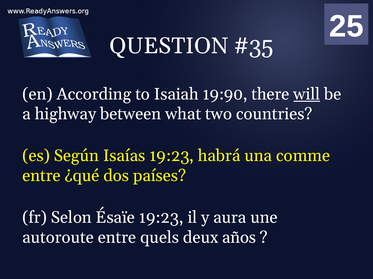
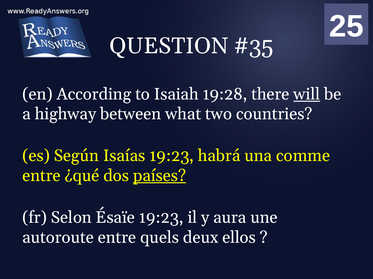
19:90: 19:90 -> 19:28
países underline: none -> present
años: años -> ellos
